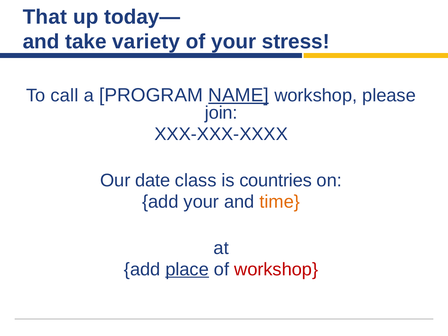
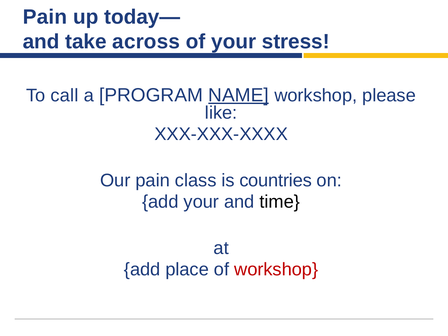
That at (45, 17): That -> Pain
variety: variety -> across
join: join -> like
Our date: date -> pain
time colour: orange -> black
place underline: present -> none
